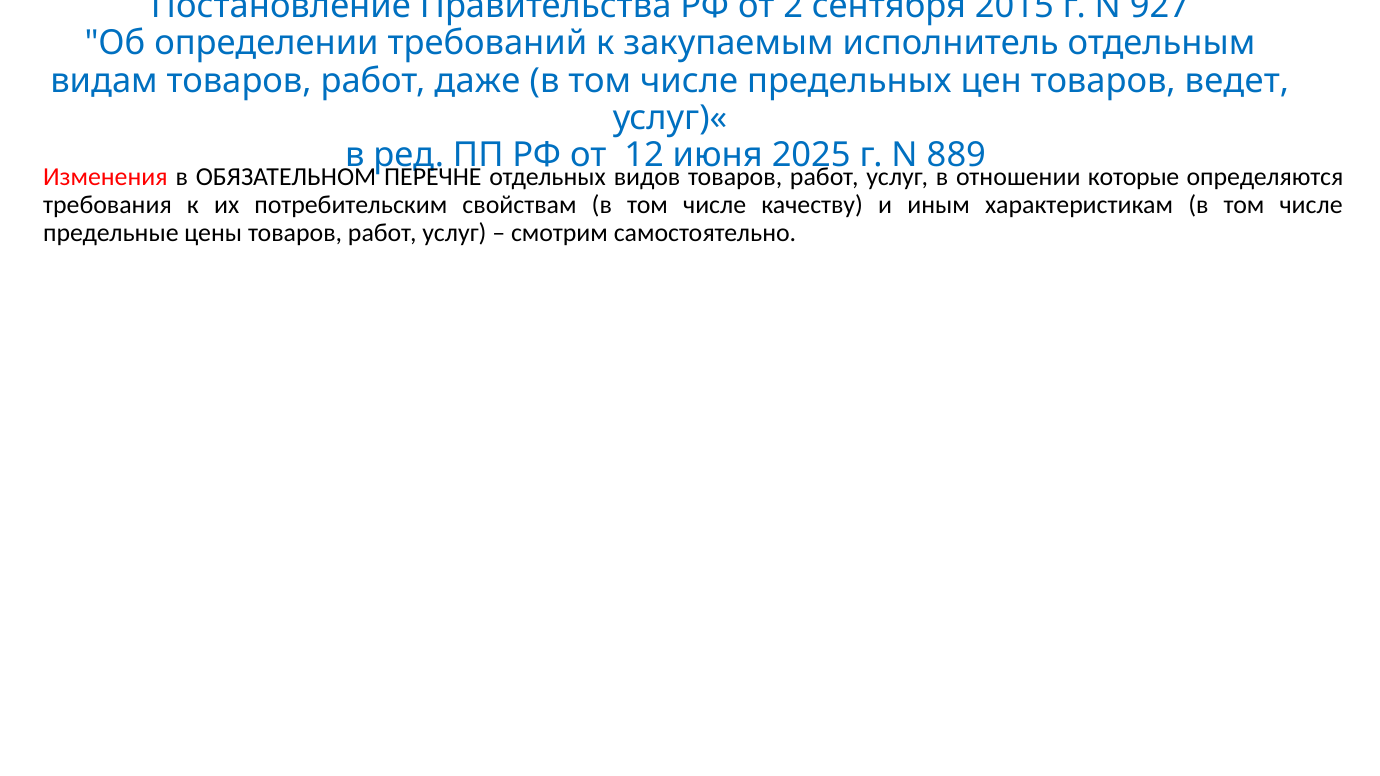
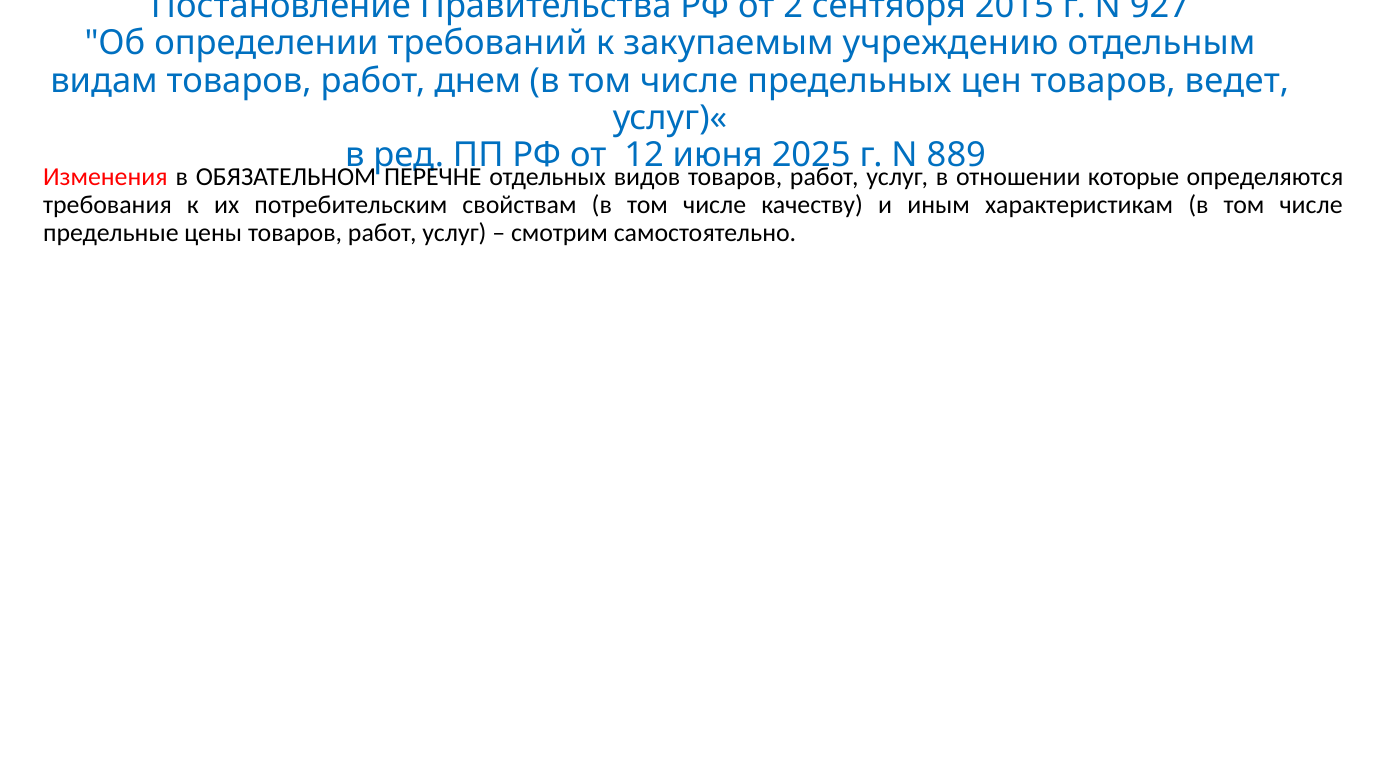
исполнитель: исполнитель -> учреждению
даже: даже -> днем
